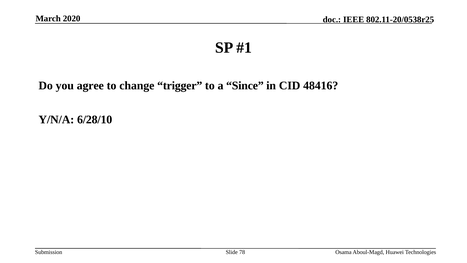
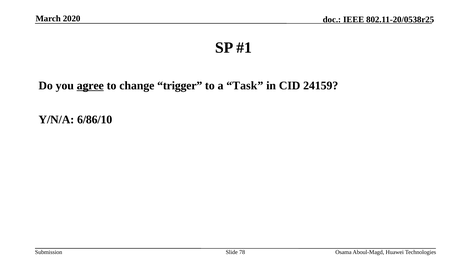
agree underline: none -> present
Since: Since -> Task
48416: 48416 -> 24159
6/28/10: 6/28/10 -> 6/86/10
